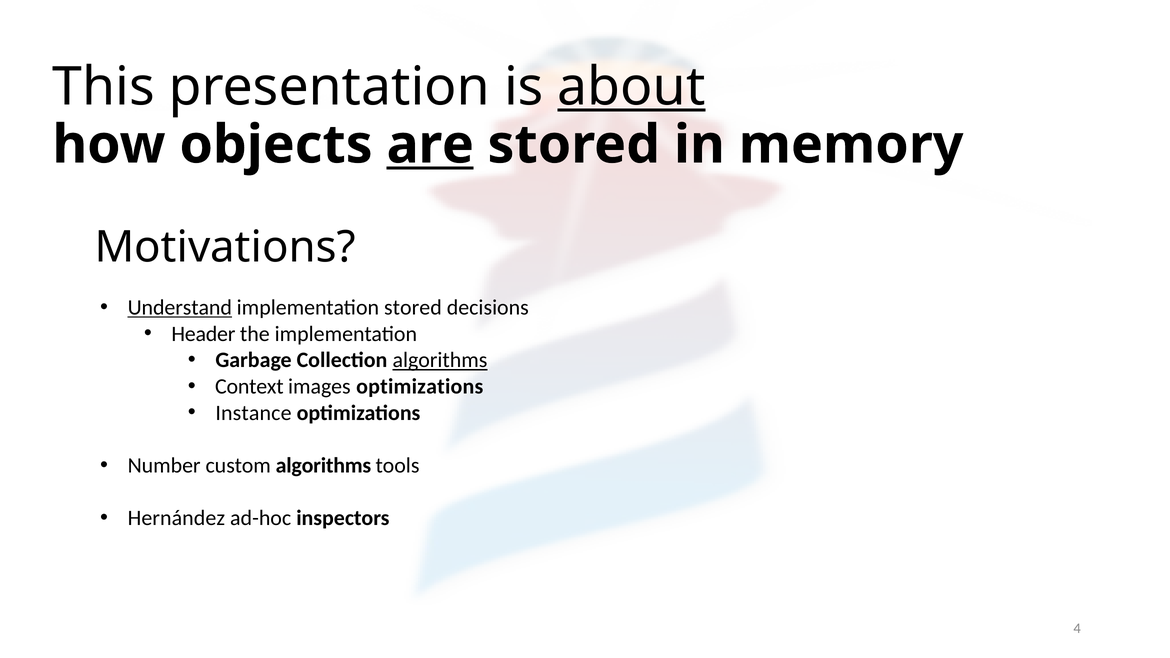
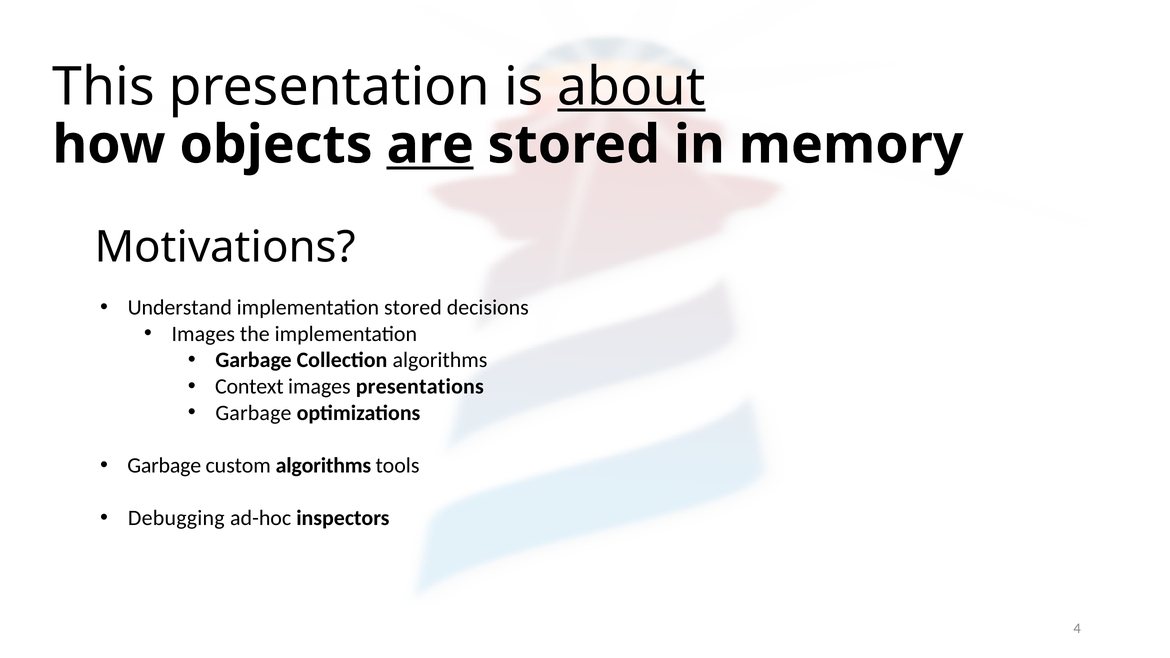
Understand underline: present -> none
Header at (203, 334): Header -> Images
algorithms at (440, 360) underline: present -> none
images optimizations: optimizations -> presentations
Instance at (253, 413): Instance -> Garbage
Number at (164, 466): Number -> Garbage
Hernández: Hernández -> Debugging
